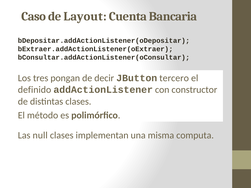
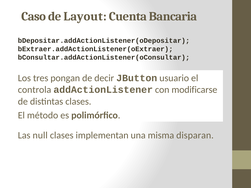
tercero: tercero -> usuario
definido: definido -> controla
constructor: constructor -> modificarse
computa: computa -> disparan
